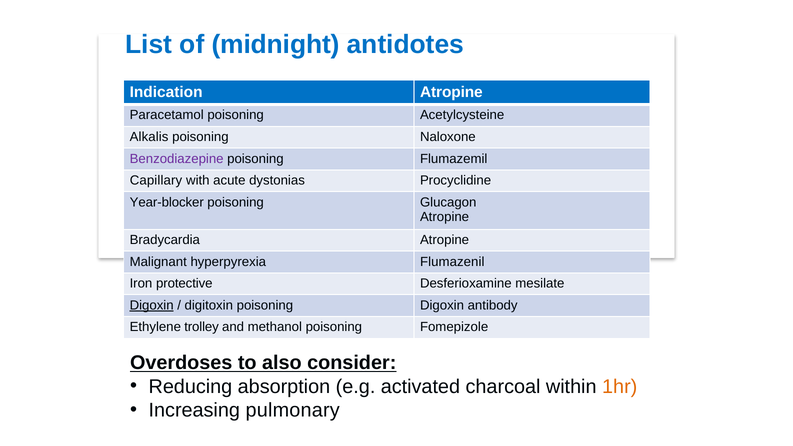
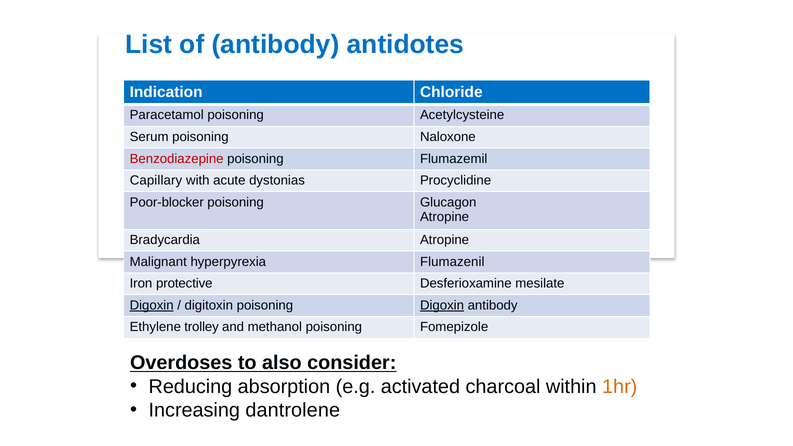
of midnight: midnight -> antibody
Indication Atropine: Atropine -> Chloride
Alkalis: Alkalis -> Serum
Benzodiazepine colour: purple -> red
Year-blocker: Year-blocker -> Poor-blocker
Digoxin at (442, 305) underline: none -> present
pulmonary: pulmonary -> dantrolene
